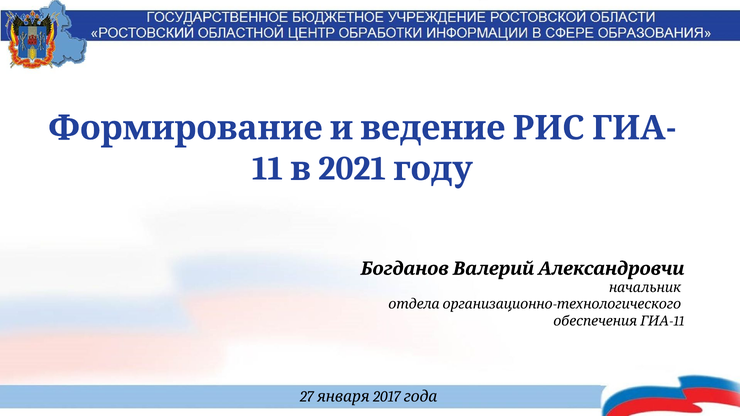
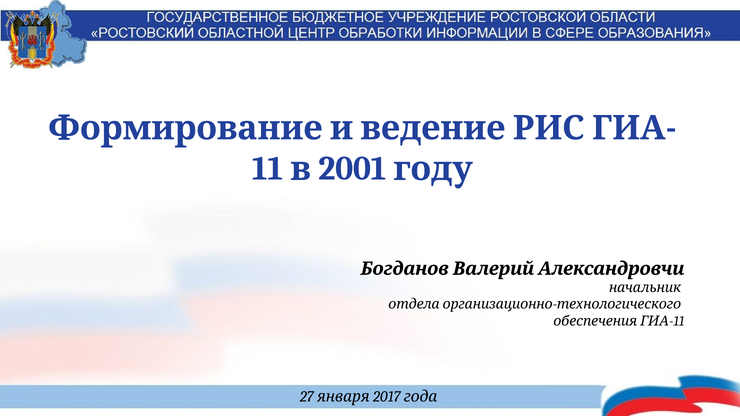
2021: 2021 -> 2001
